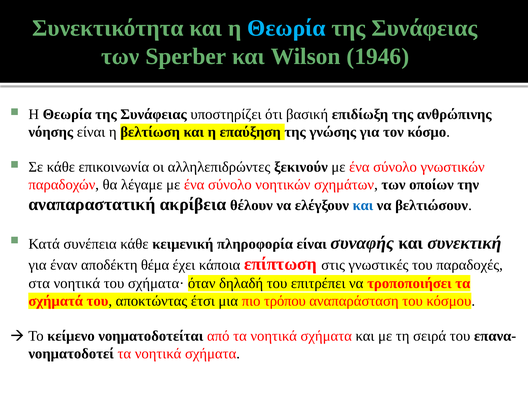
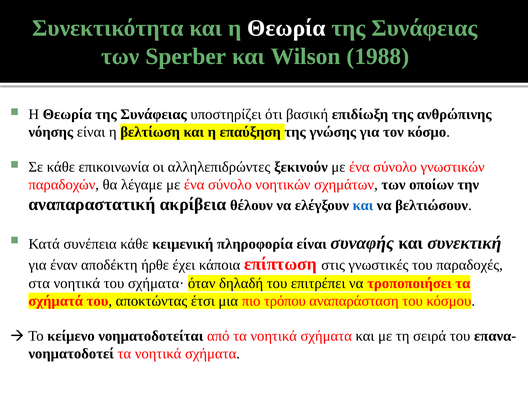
Θεωρία at (286, 28) colour: light blue -> white
1946: 1946 -> 1988
θέμα: θέμα -> ήρθε
